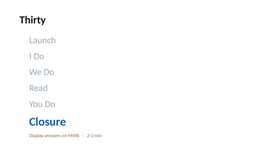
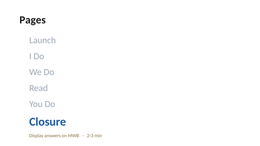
Thirty: Thirty -> Pages
